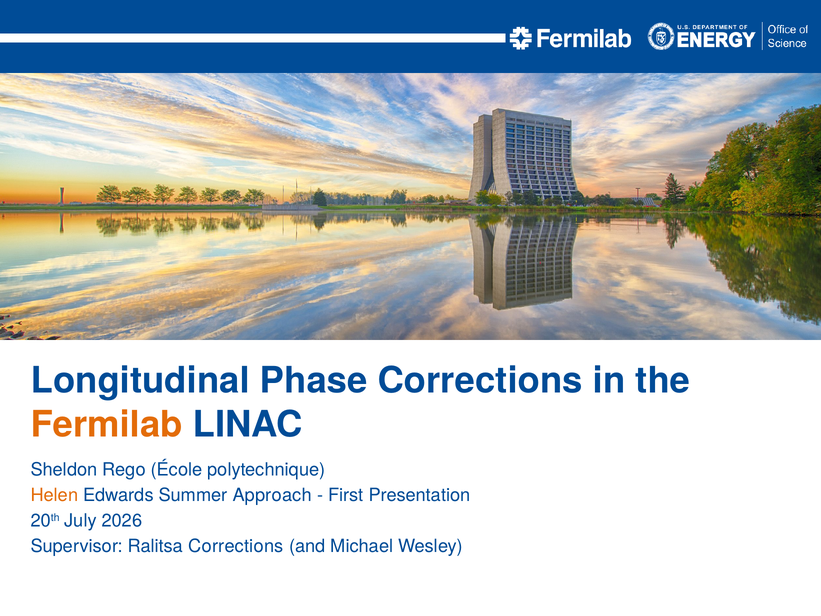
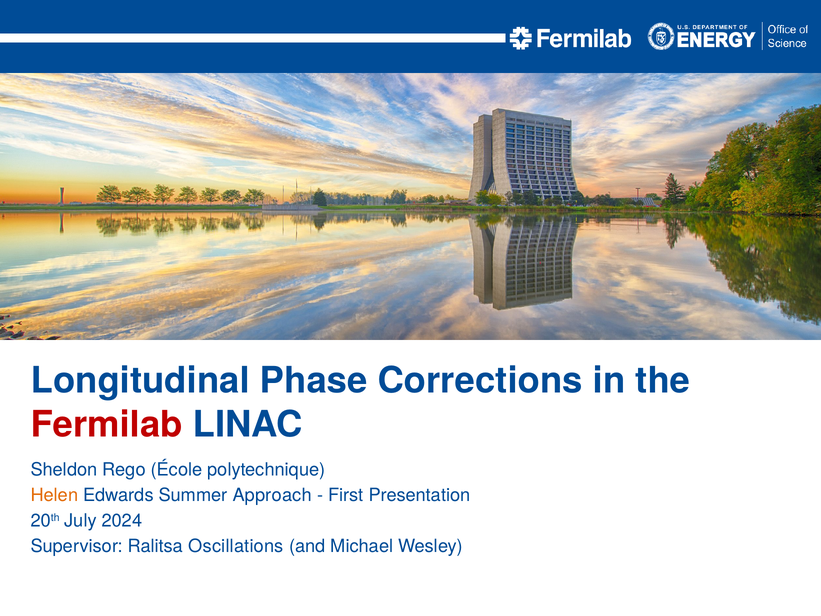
Fermilab colour: orange -> red
2026: 2026 -> 2024
Ralitsa Corrections: Corrections -> Oscillations
